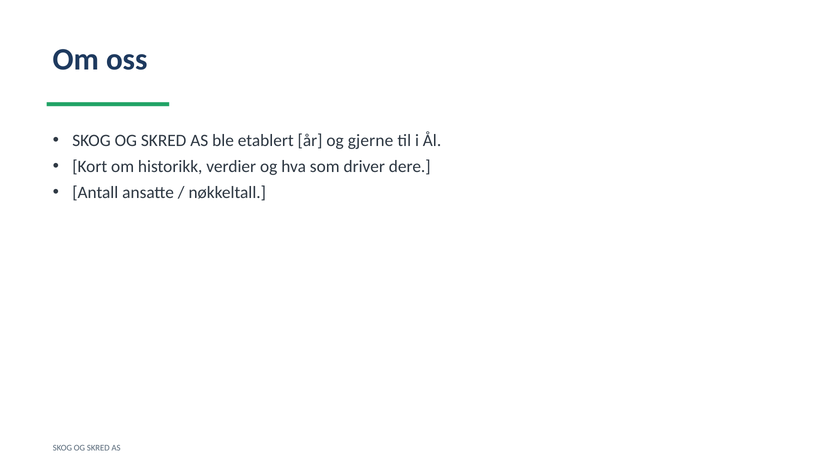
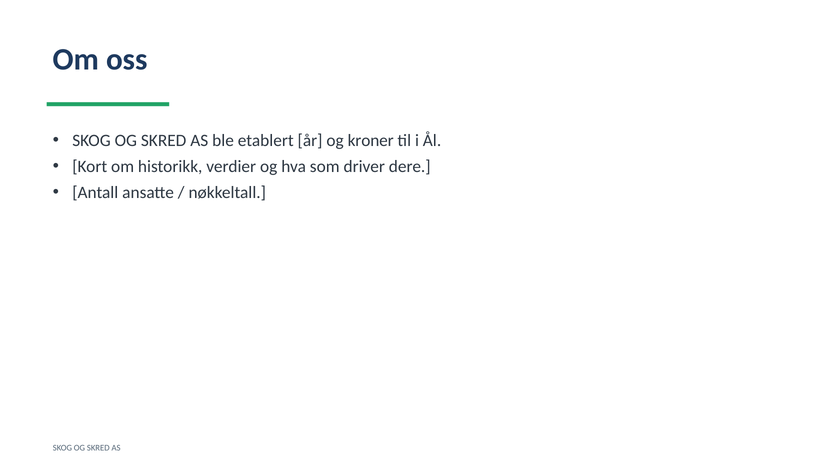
gjerne: gjerne -> kroner
